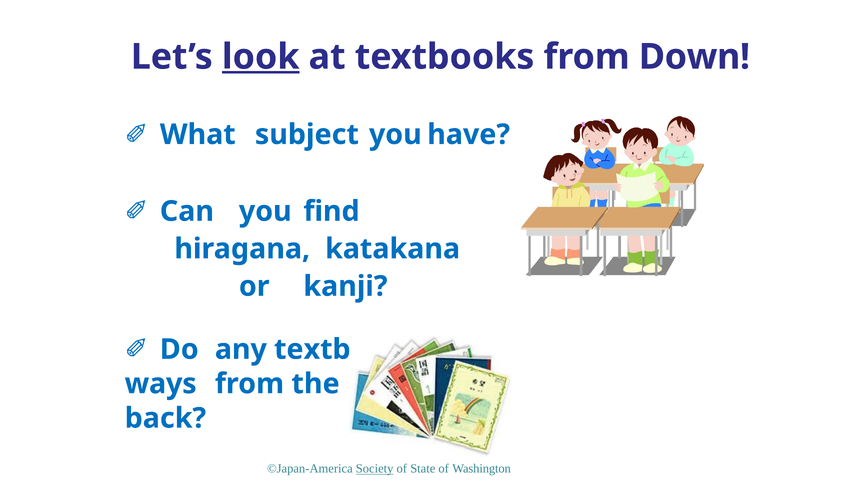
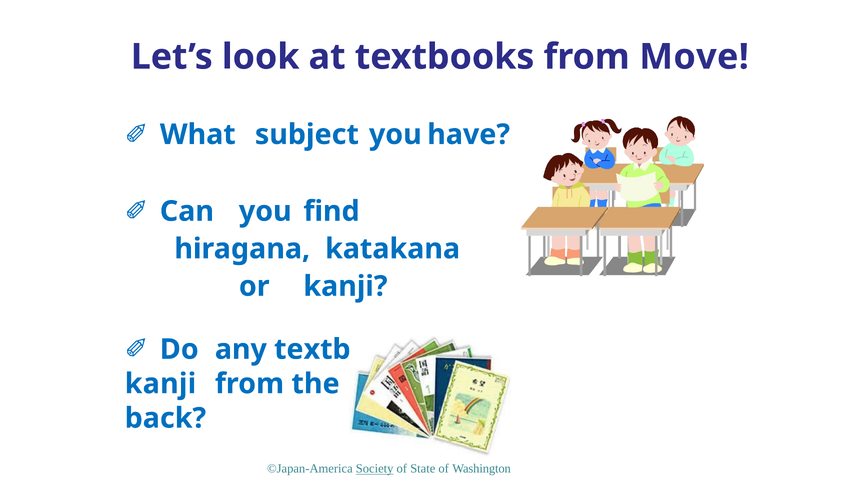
look underline: present -> none
Down: Down -> Move
ways at (161, 384): ways -> kanji
